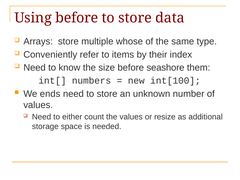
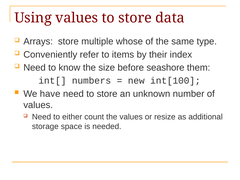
Using before: before -> values
ends: ends -> have
